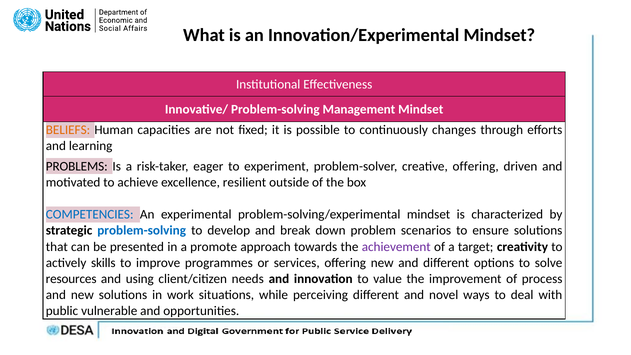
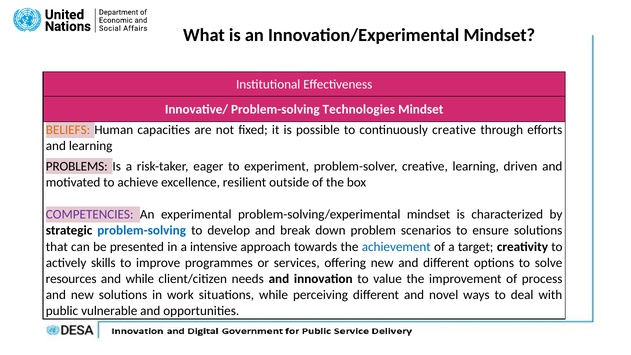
Management: Management -> Technologies
continuously changes: changes -> creative
creative offering: offering -> learning
COMPETENCIES colour: blue -> purple
promote: promote -> intensive
achievement colour: purple -> blue
and using: using -> while
